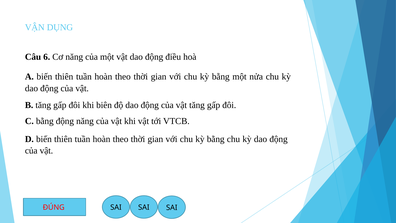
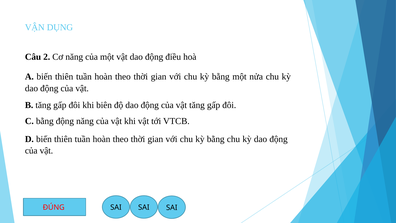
6: 6 -> 2
